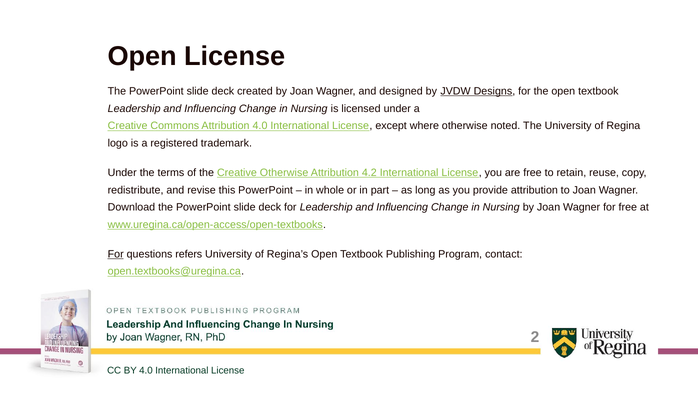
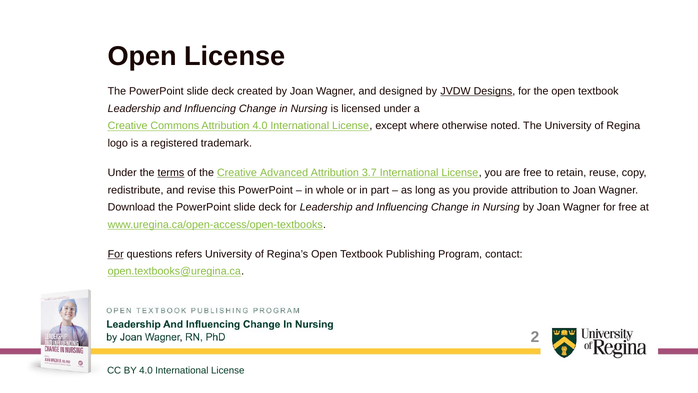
terms underline: none -> present
Creative Otherwise: Otherwise -> Advanced
4.2: 4.2 -> 3.7
